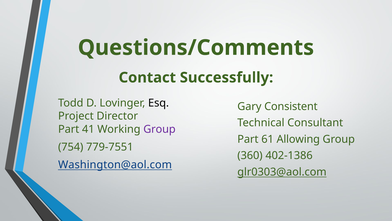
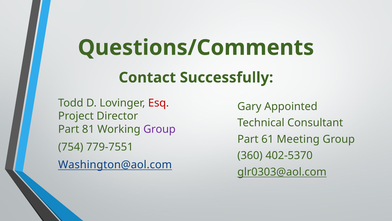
Esq colour: black -> red
Consistent: Consistent -> Appointed
41: 41 -> 81
Allowing: Allowing -> Meeting
402-1386: 402-1386 -> 402-5370
